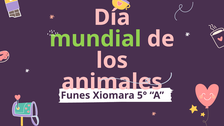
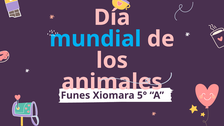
mundial colour: light green -> light blue
